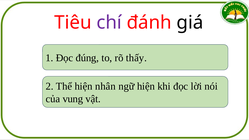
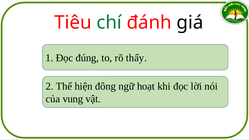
chí colour: purple -> green
nhân: nhân -> đông
ngữ hiện: hiện -> hoạt
